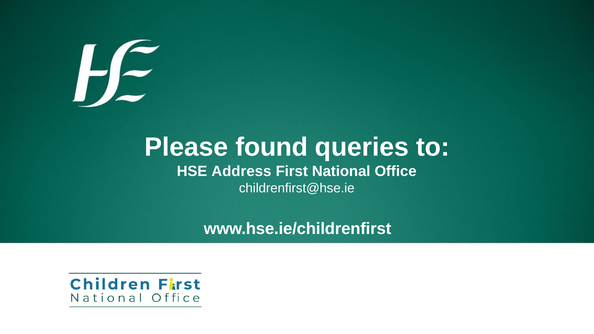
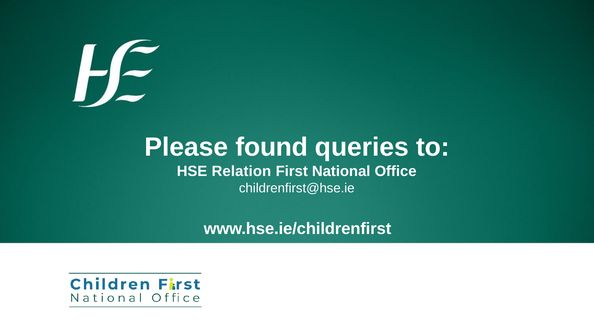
Address: Address -> Relation
